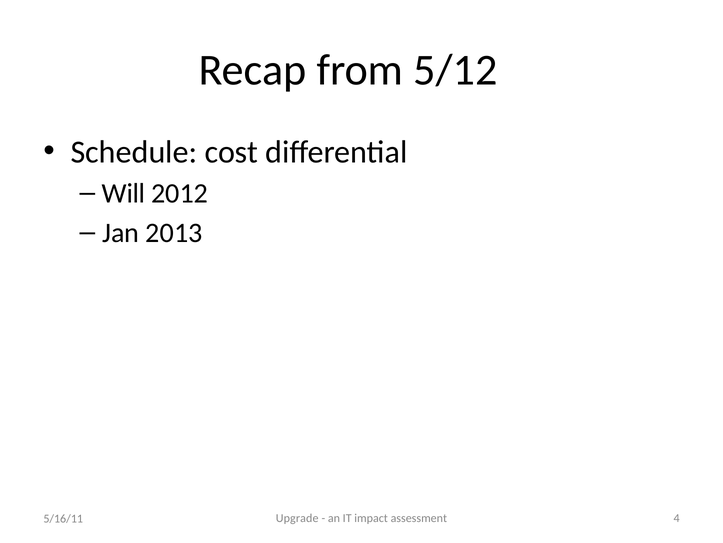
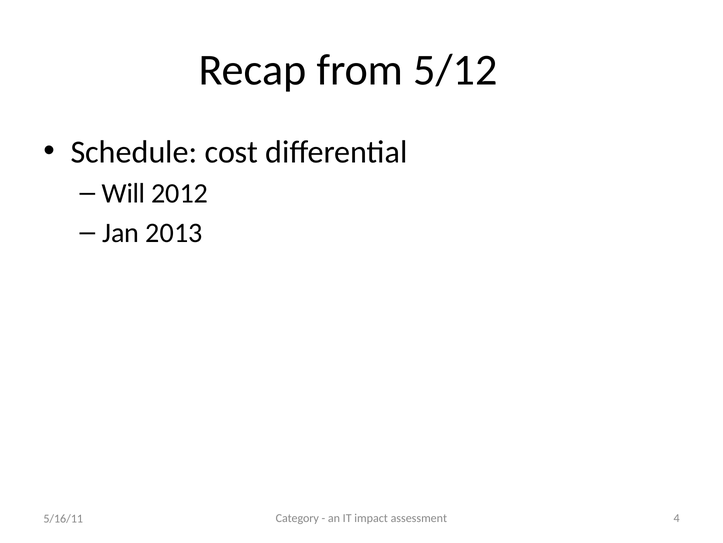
Upgrade: Upgrade -> Category
